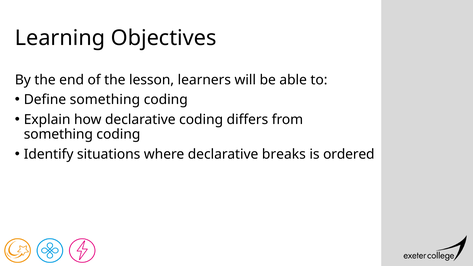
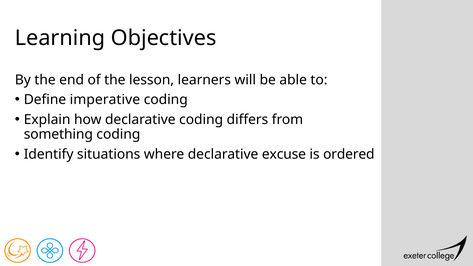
Define something: something -> imperative
breaks: breaks -> excuse
